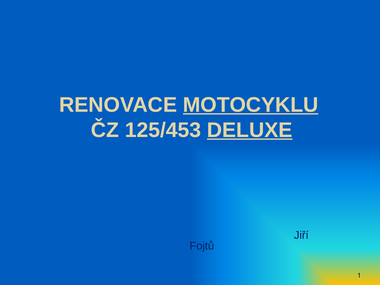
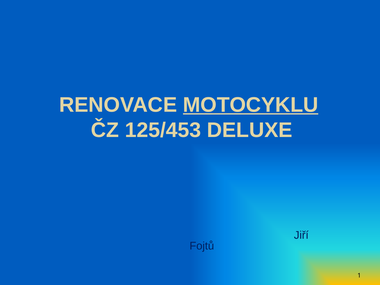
DELUXE underline: present -> none
